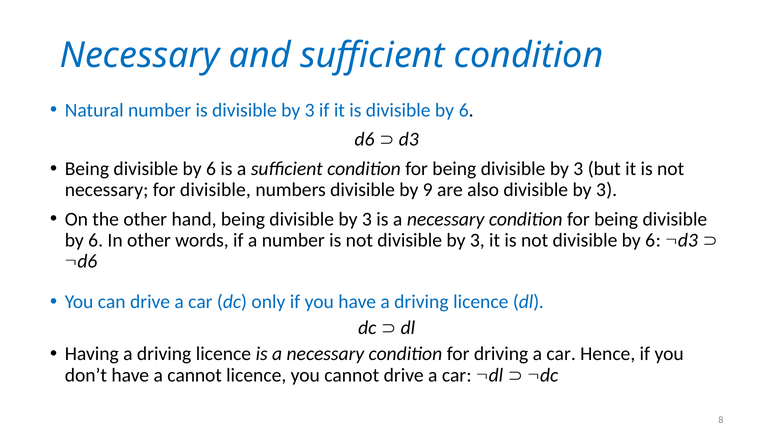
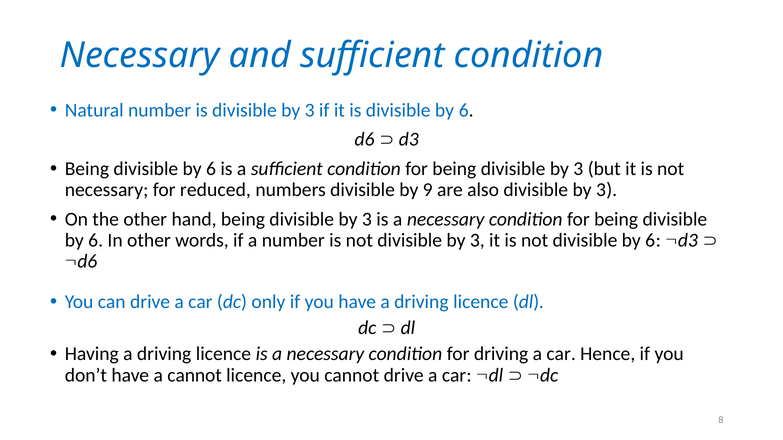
for divisible: divisible -> reduced
